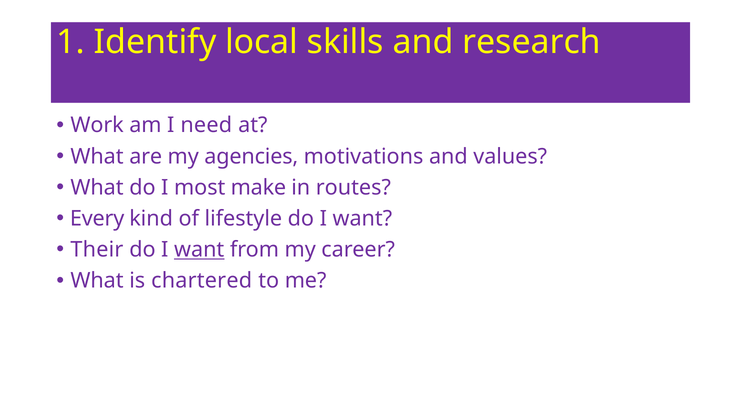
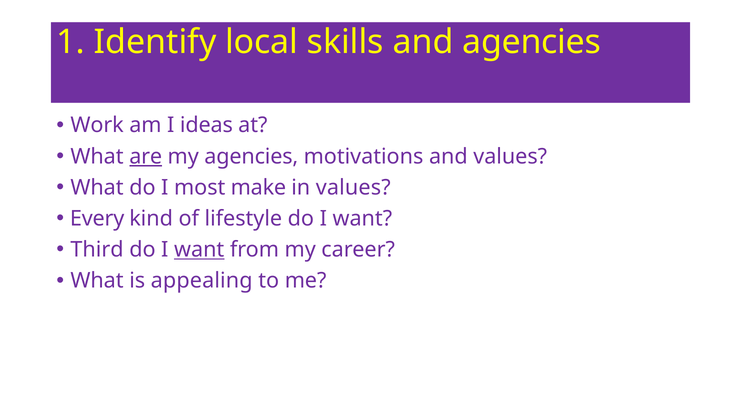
and research: research -> agencies
need: need -> ideas
are underline: none -> present
in routes: routes -> values
Their: Their -> Third
chartered: chartered -> appealing
